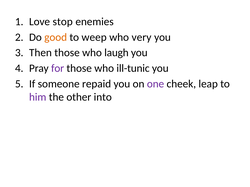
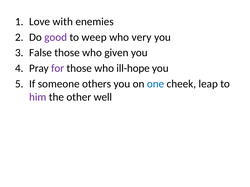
stop: stop -> with
good colour: orange -> purple
Then: Then -> False
laugh: laugh -> given
ill-tunic: ill-tunic -> ill-hope
repaid: repaid -> others
one colour: purple -> blue
into: into -> well
